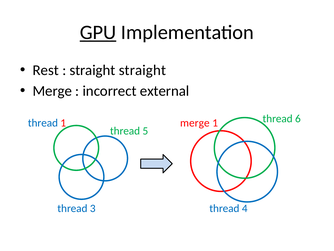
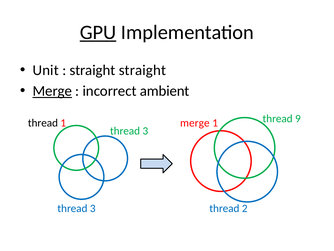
Rest: Rest -> Unit
Merge at (52, 91) underline: none -> present
external: external -> ambient
thread at (43, 123) colour: blue -> black
6: 6 -> 9
5 at (145, 131): 5 -> 3
4: 4 -> 2
